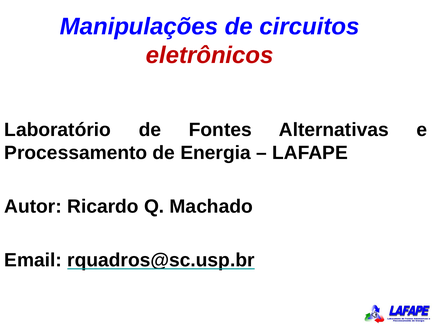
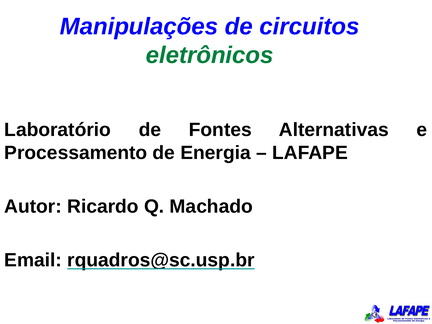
eletrônicos colour: red -> green
